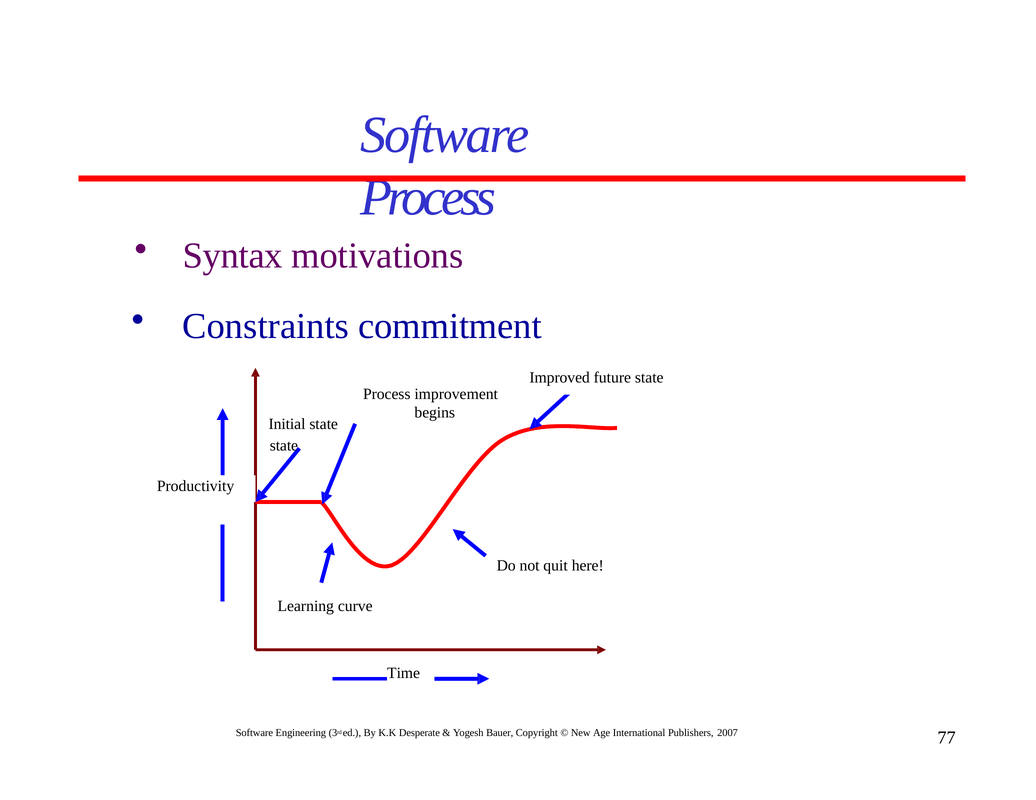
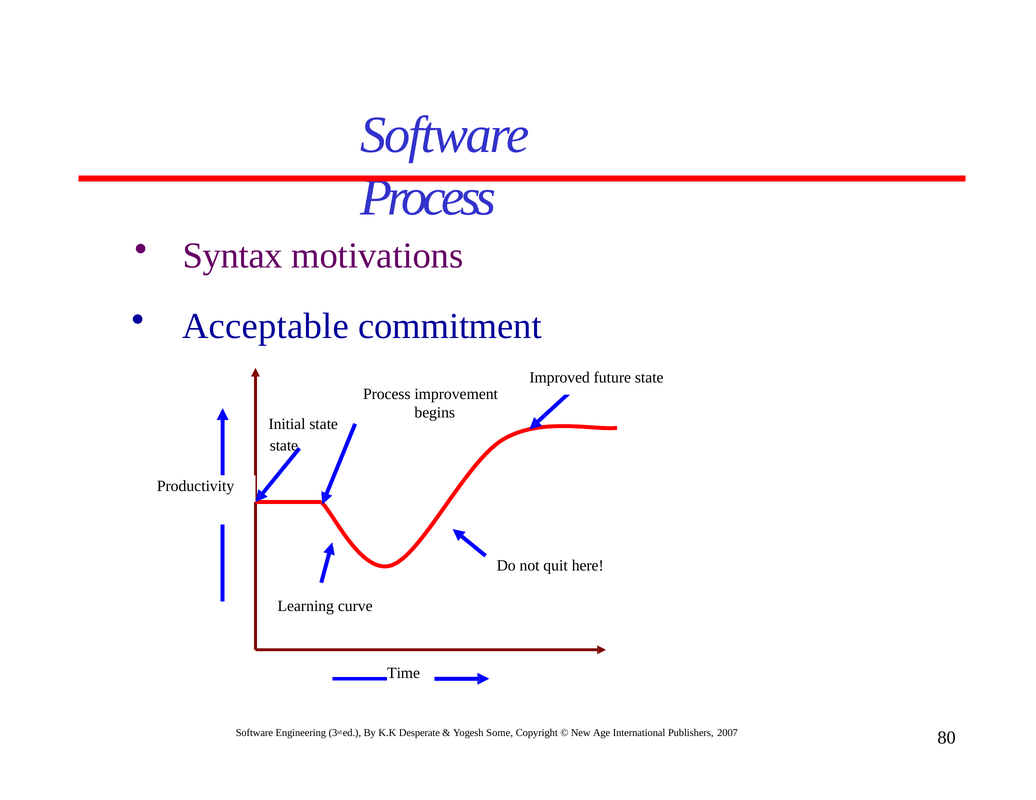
Constraints: Constraints -> Acceptable
Bauer: Bauer -> Some
77: 77 -> 80
